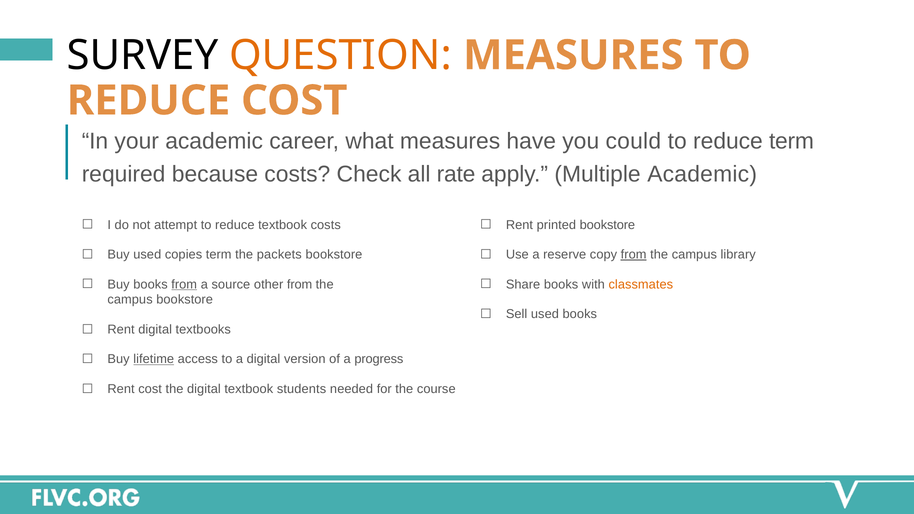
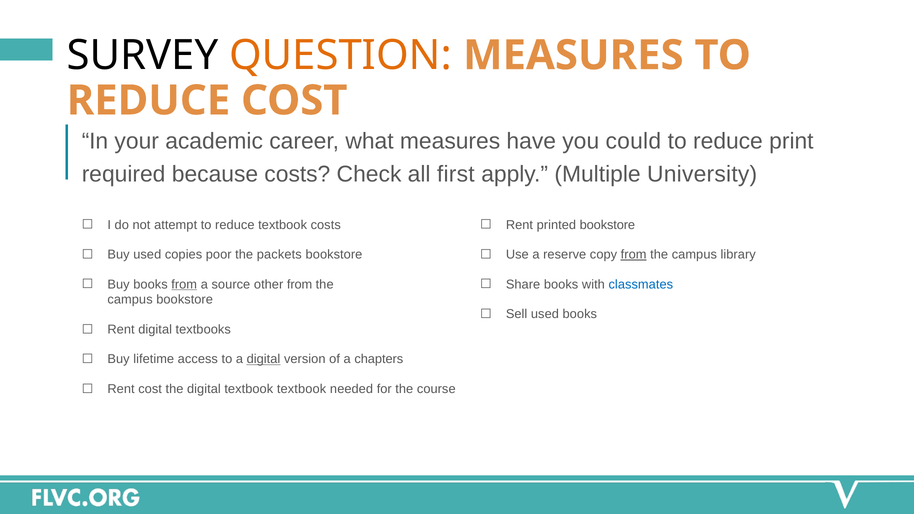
reduce term: term -> print
rate: rate -> first
Multiple Academic: Academic -> University
copies term: term -> poor
classmates colour: orange -> blue
lifetime underline: present -> none
digital at (264, 359) underline: none -> present
progress: progress -> chapters
textbook students: students -> textbook
